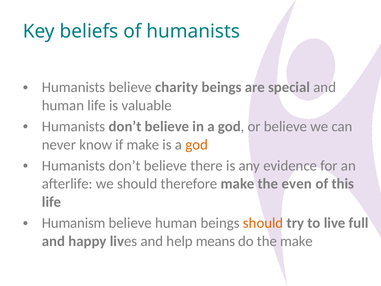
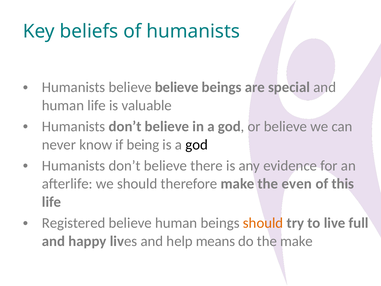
believe charity: charity -> believe
if make: make -> being
god at (197, 145) colour: orange -> black
Humanism: Humanism -> Registered
